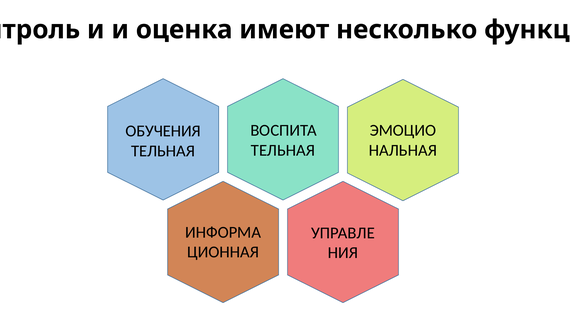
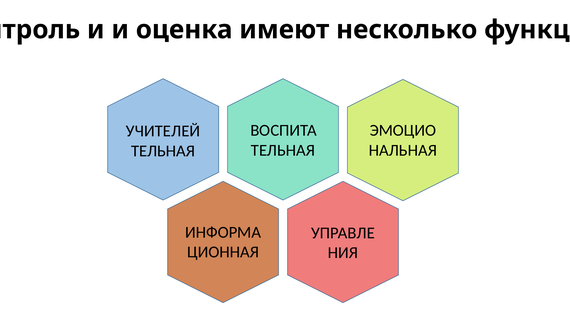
ОБУЧЕНИЯ: ОБУЧЕНИЯ -> УЧИТЕЛЕЙ
